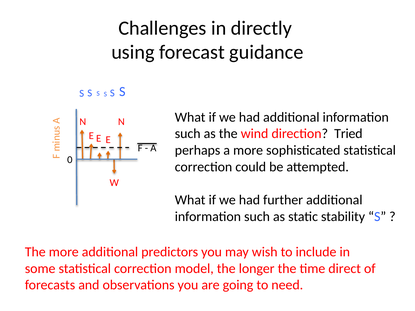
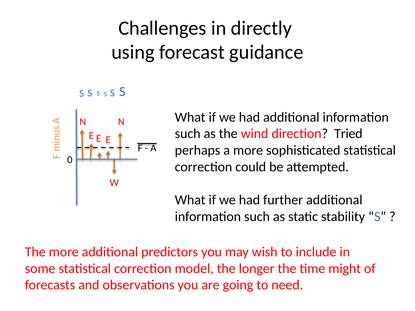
direct: direct -> might
